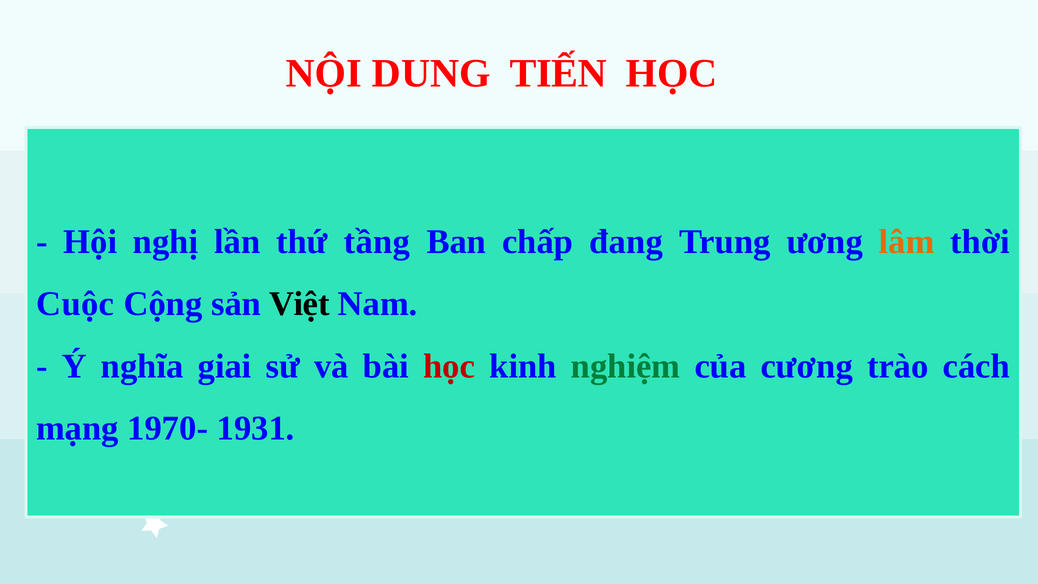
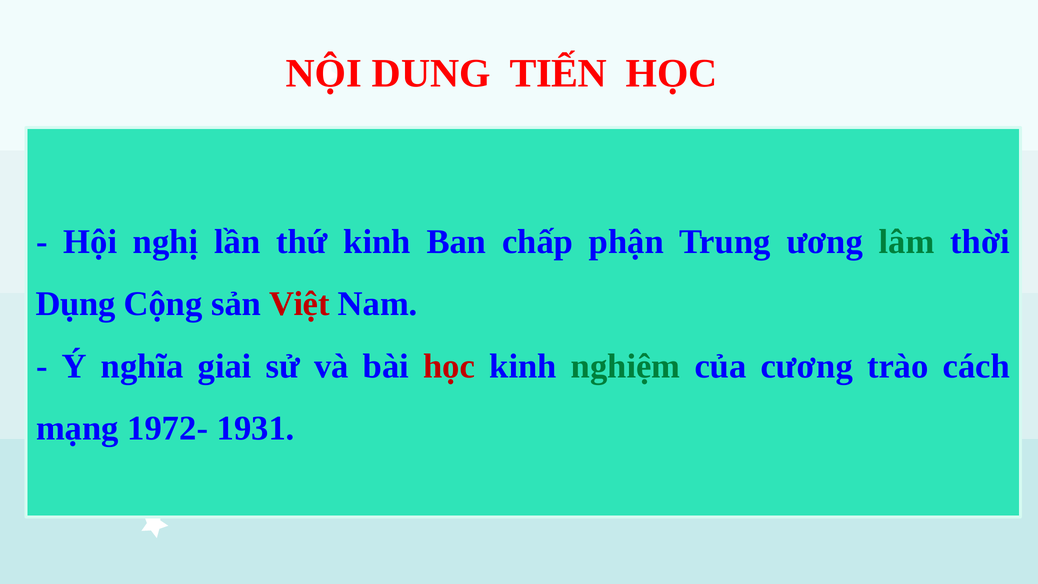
thứ tầng: tầng -> kinh
đang: đang -> phận
lâm colour: orange -> green
Cuộc: Cuộc -> Dụng
Việt colour: black -> red
1970-: 1970- -> 1972-
